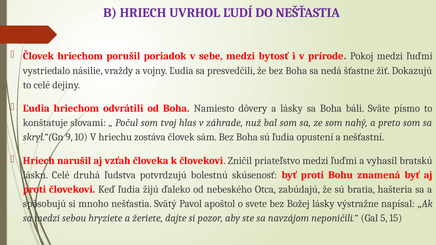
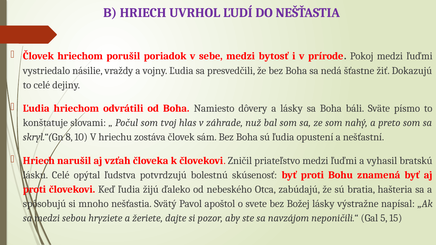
9: 9 -> 8
druhá: druhá -> opýtal
